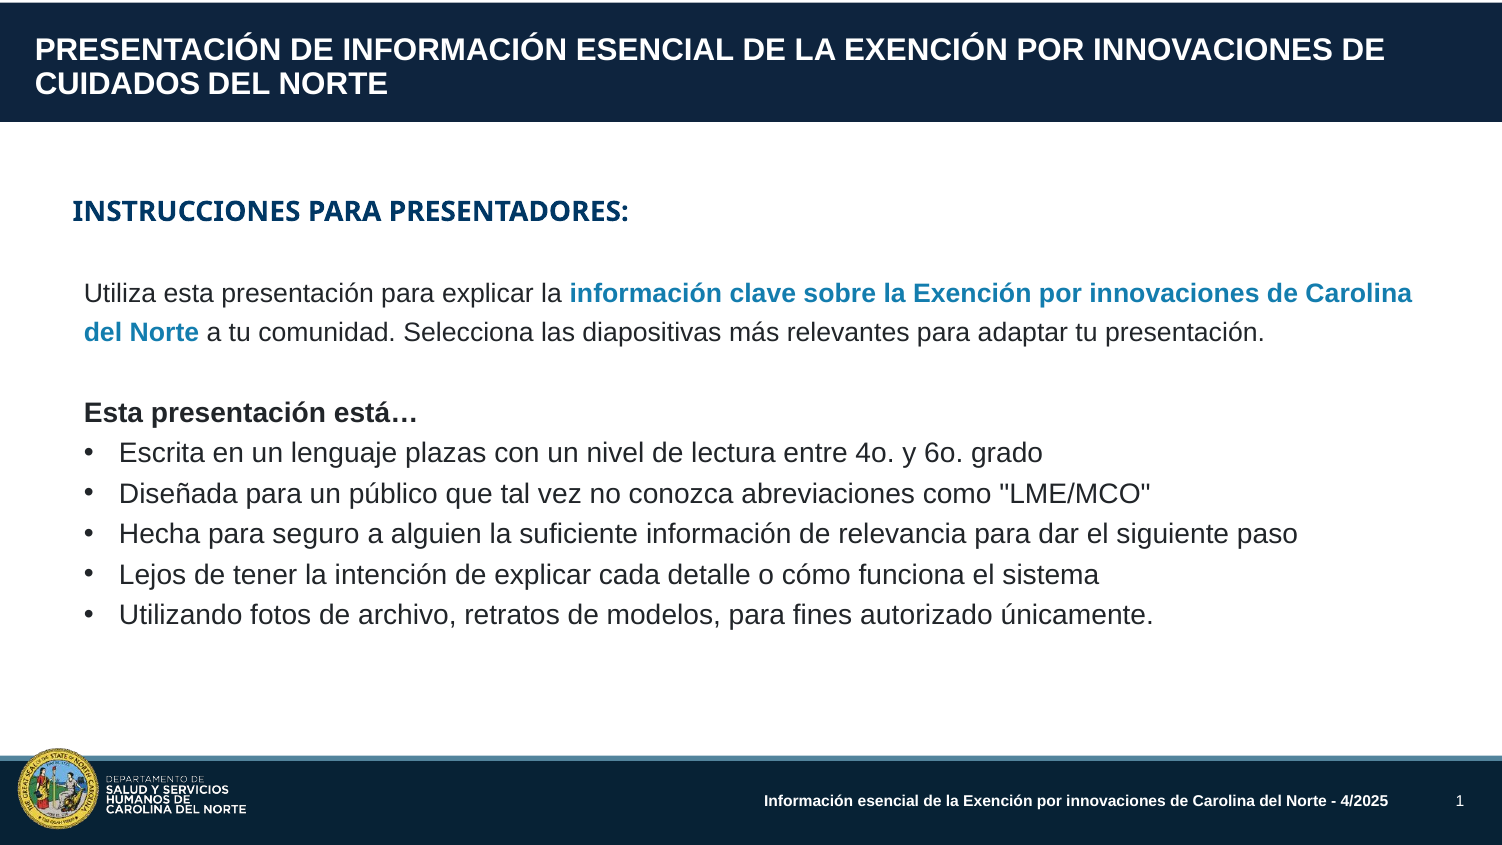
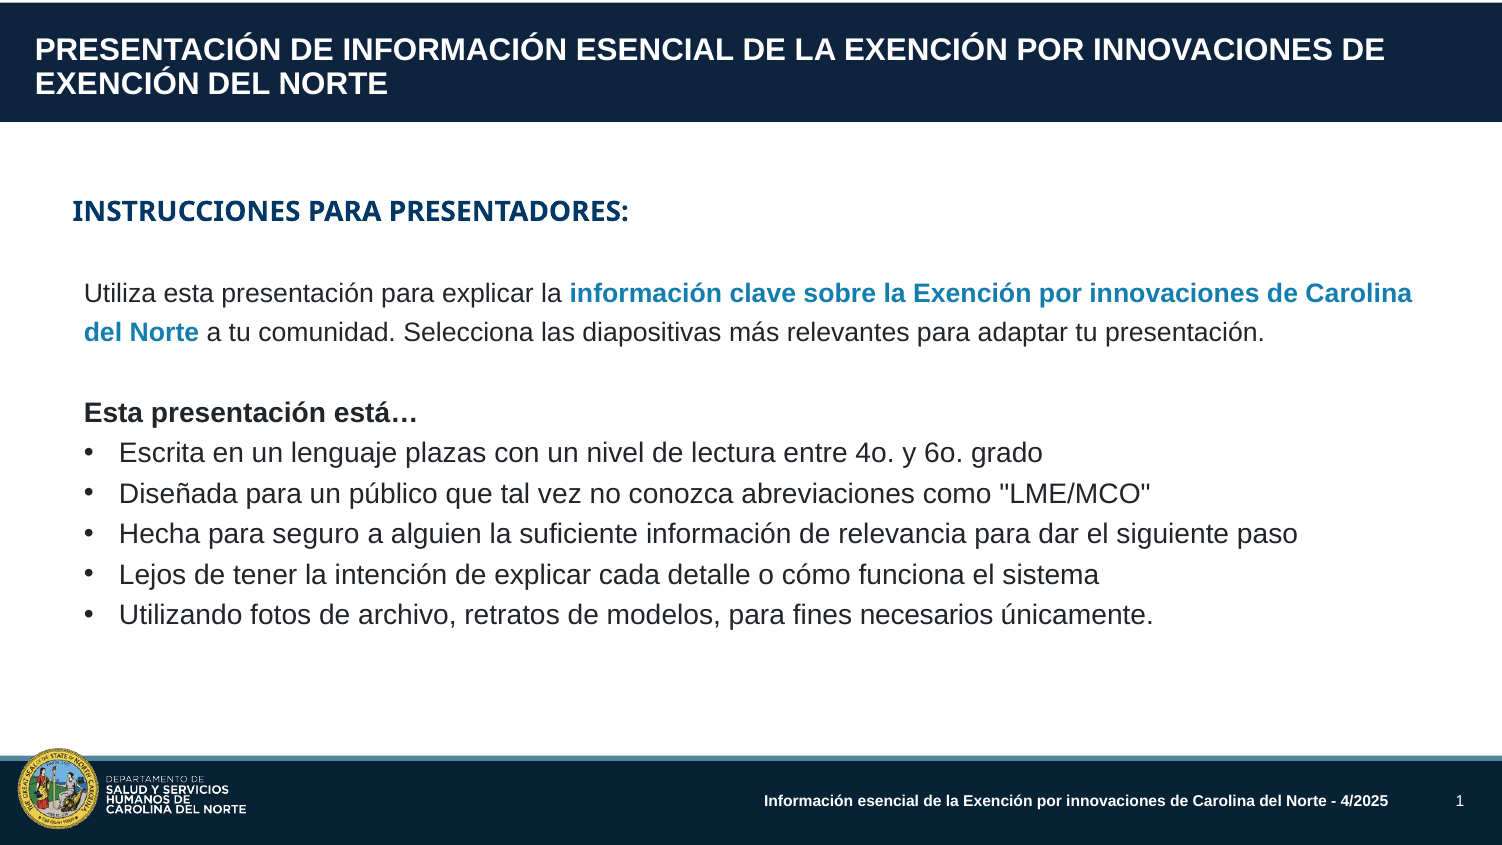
CUIDADOS at (118, 84): CUIDADOS -> EXENCIÓN
autorizado: autorizado -> necesarios
